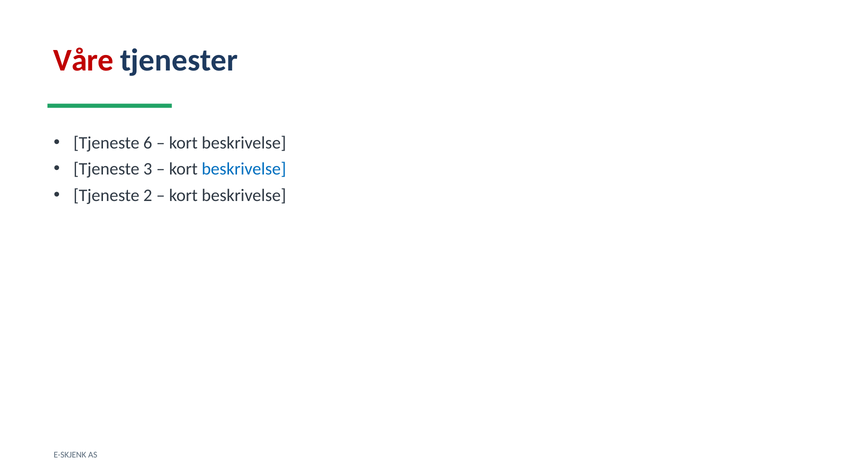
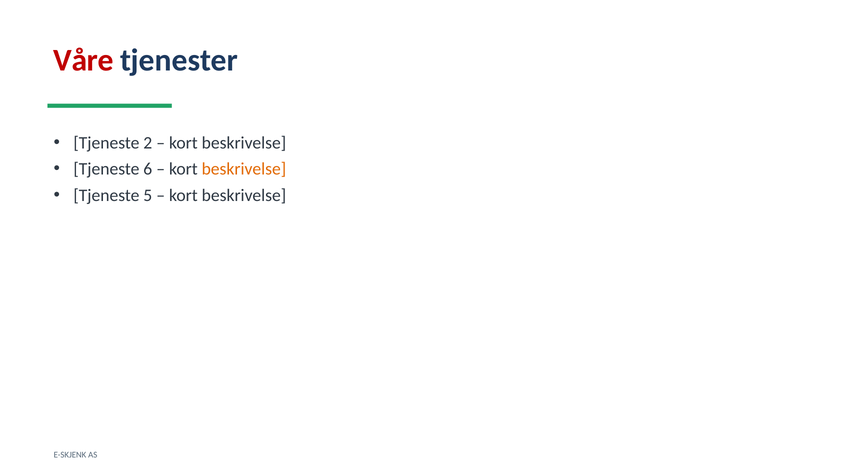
6: 6 -> 2
3: 3 -> 6
beskrivelse at (244, 169) colour: blue -> orange
2: 2 -> 5
